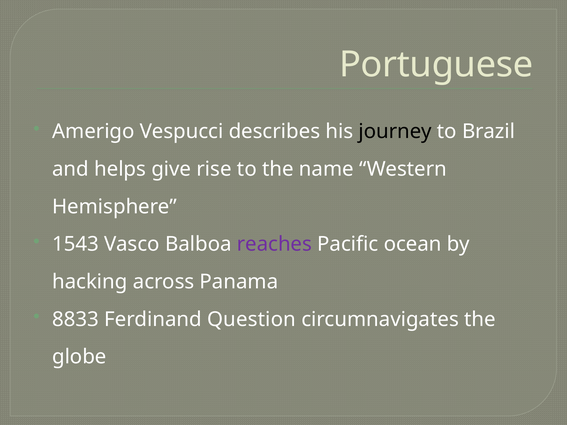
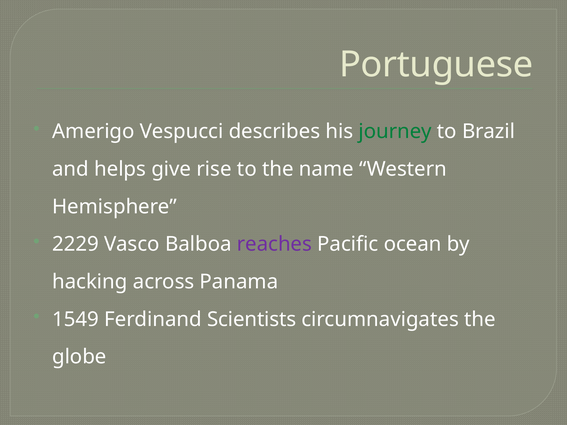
journey colour: black -> green
1543: 1543 -> 2229
8833: 8833 -> 1549
Question: Question -> Scientists
